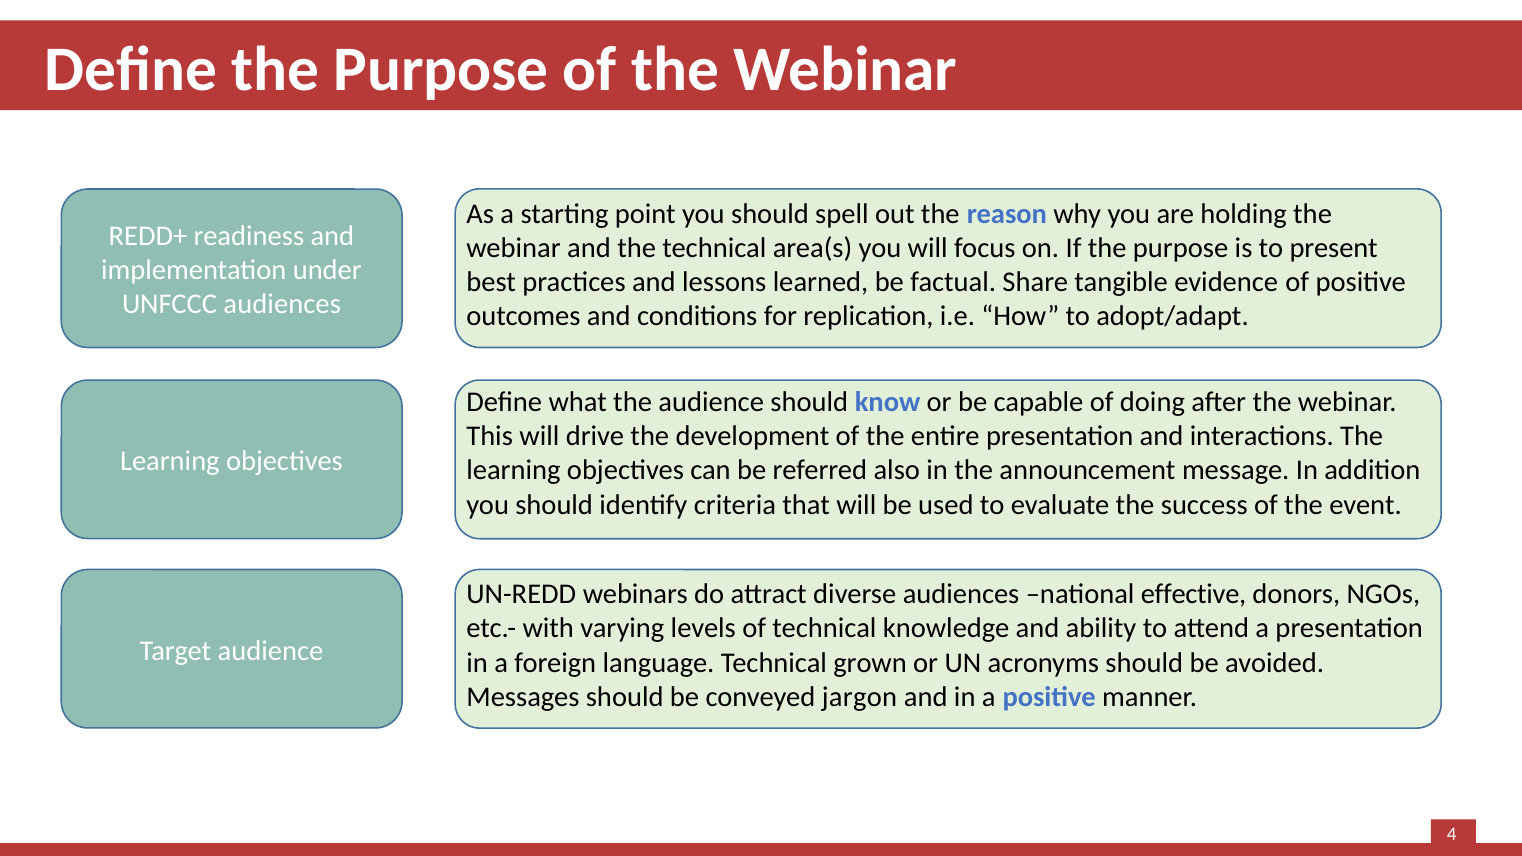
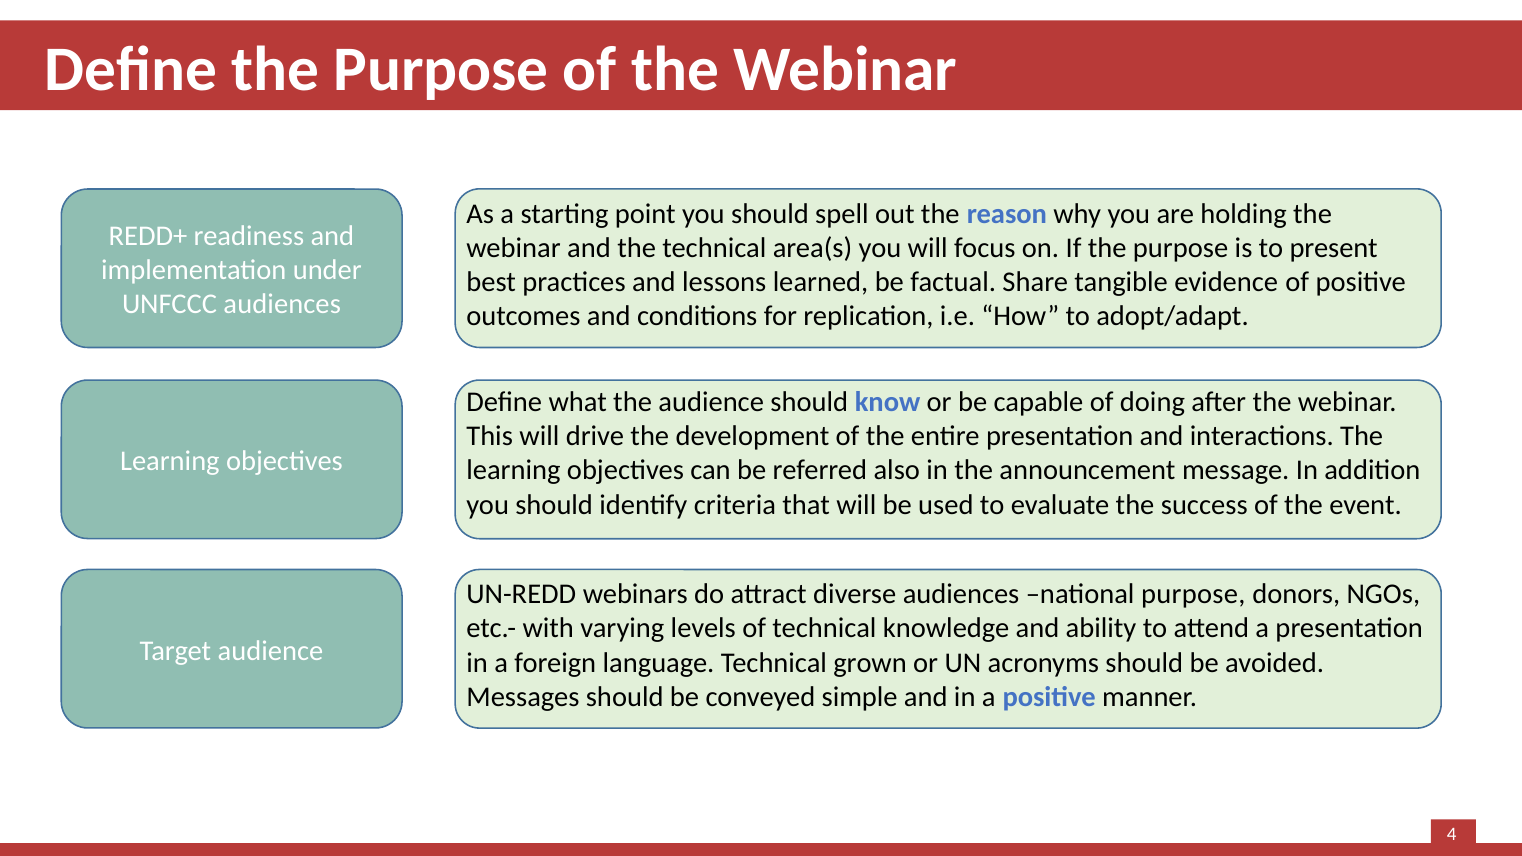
national effective: effective -> purpose
jargon: jargon -> simple
